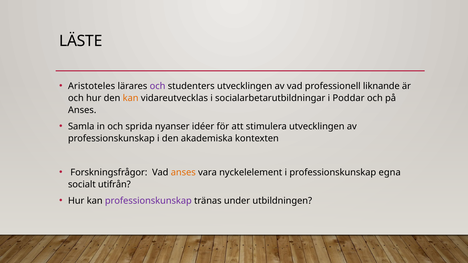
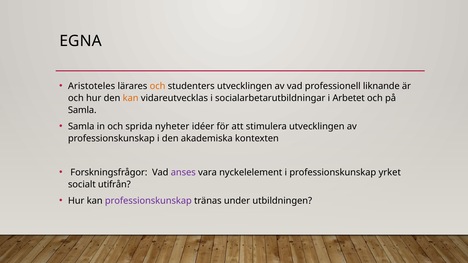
LÄSTE: LÄSTE -> EGNA
och at (158, 86) colour: purple -> orange
Poddar: Poddar -> Arbetet
Anses at (82, 110): Anses -> Samla
nyanser: nyanser -> nyheter
anses at (183, 173) colour: orange -> purple
egna: egna -> yrket
